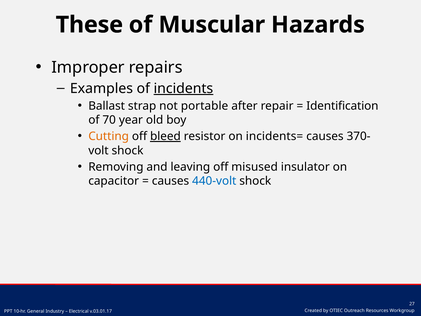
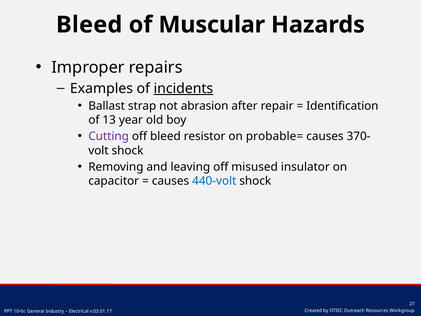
These at (89, 25): These -> Bleed
portable: portable -> abrasion
70: 70 -> 13
Cutting colour: orange -> purple
bleed at (165, 136) underline: present -> none
incidents=: incidents= -> probable=
